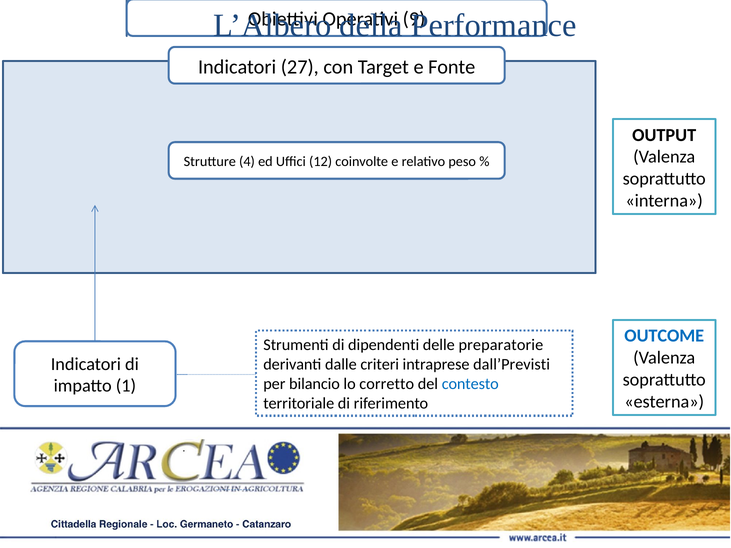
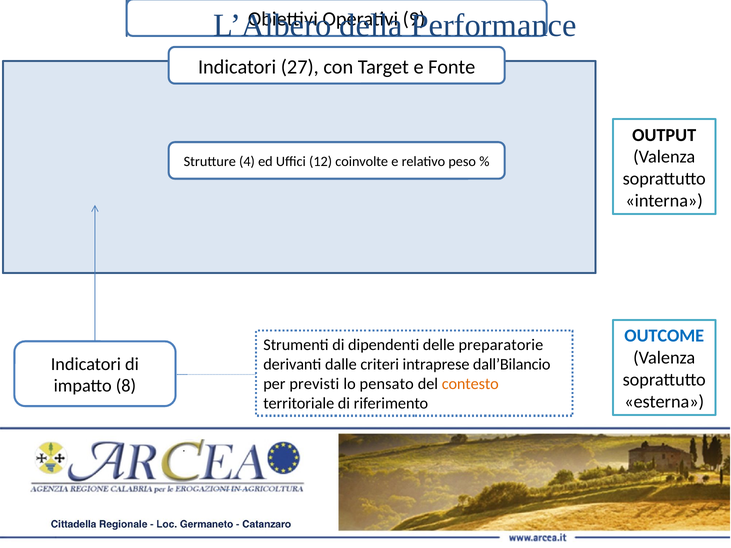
dall’Previsti: dall’Previsti -> dall’Bilancio
bilancio: bilancio -> previsti
corretto: corretto -> pensato
contesto colour: blue -> orange
1: 1 -> 8
